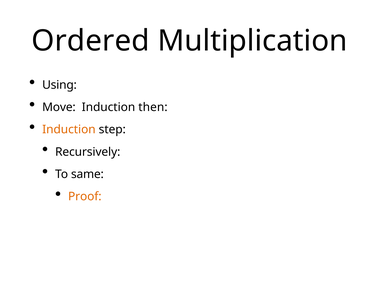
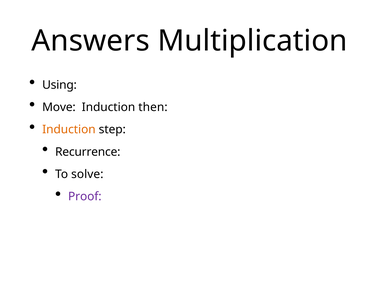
Ordered: Ordered -> Answers
Recursively: Recursively -> Recurrence
same: same -> solve
Proof colour: orange -> purple
